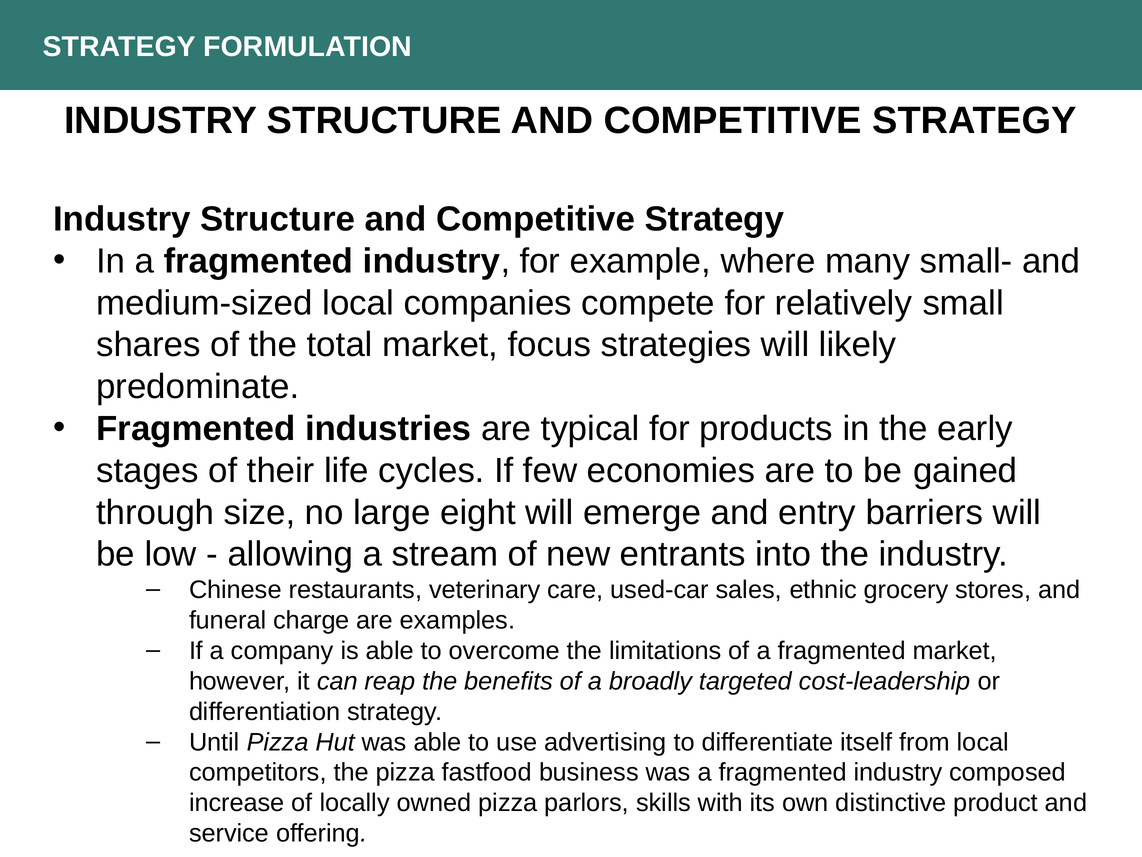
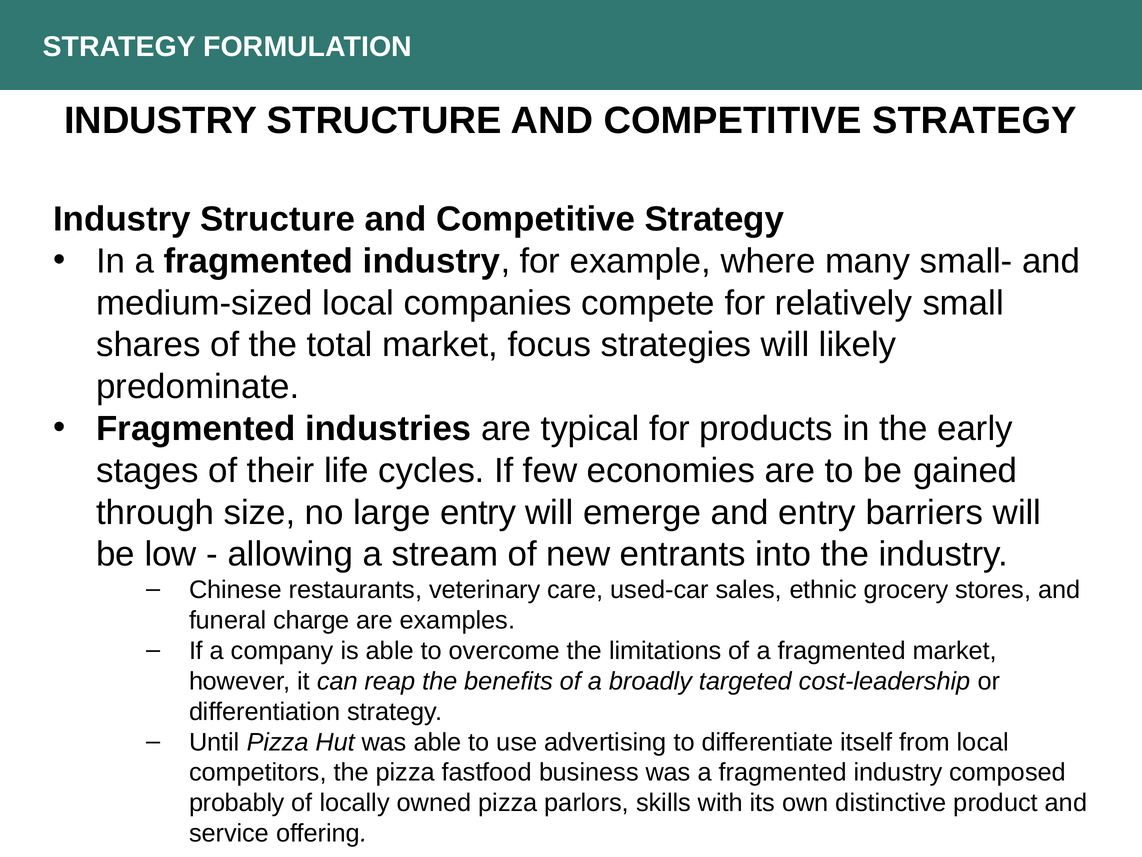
large eight: eight -> entry
increase: increase -> probably
